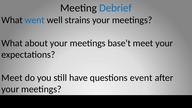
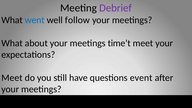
Debrief colour: blue -> purple
strains: strains -> follow
base’t: base’t -> time’t
